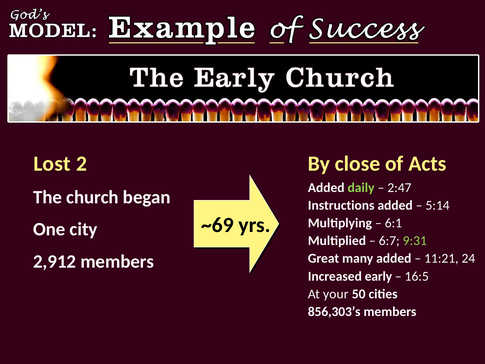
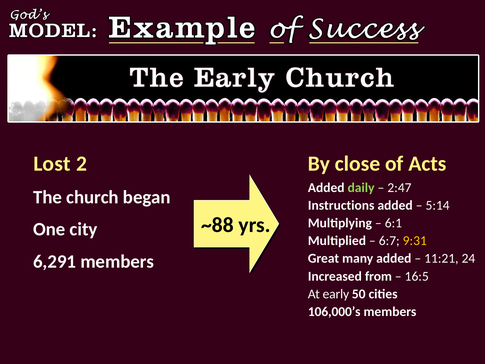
~69: ~69 -> ~88
9:31 colour: light green -> yellow
2,912: 2,912 -> 6,291
early: early -> from
your: your -> early
856,303’s: 856,303’s -> 106,000’s
